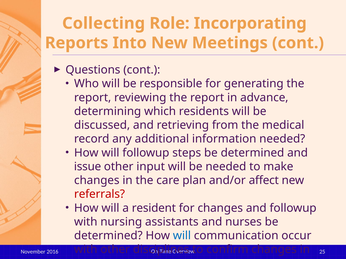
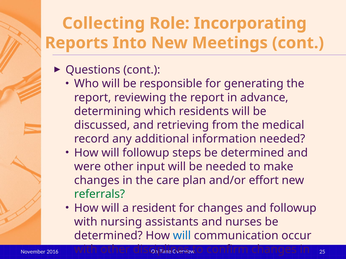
issue: issue -> were
affect: affect -> effort
referrals colour: red -> green
